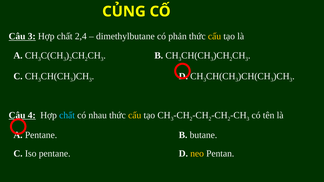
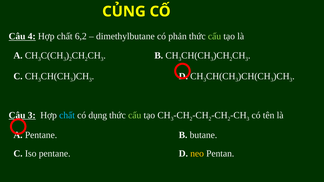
Câu 3: 3 -> 4
2,4: 2,4 -> 6,2
cấu at (215, 36) colour: yellow -> light green
4 at (32, 115): 4 -> 3
nhau: nhau -> dụng
cấu at (135, 115) colour: yellow -> light green
